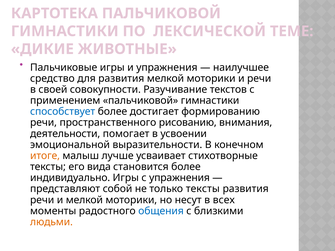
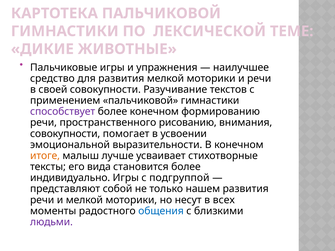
способствует colour: blue -> purple
более достигает: достигает -> конечном
деятельности at (65, 134): деятельности -> совокупности
с упражнения: упражнения -> подгруппой
только тексты: тексты -> нашем
людьми colour: orange -> purple
